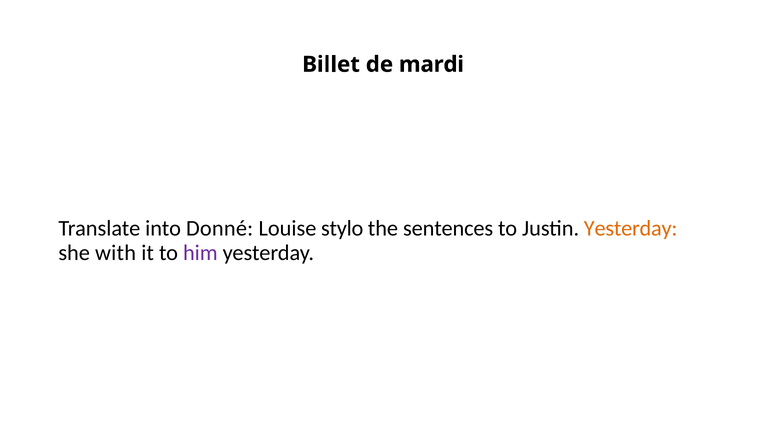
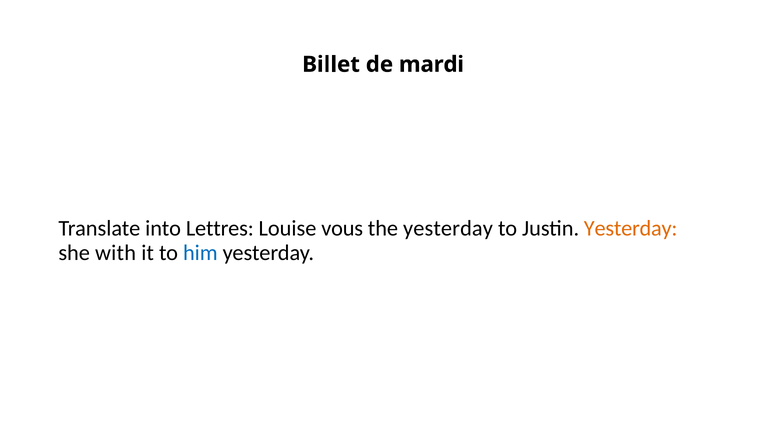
Donné: Donné -> Lettres
stylo: stylo -> vous
the sentences: sentences -> yesterday
him colour: purple -> blue
